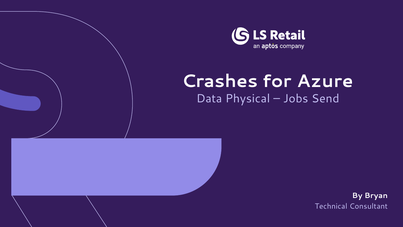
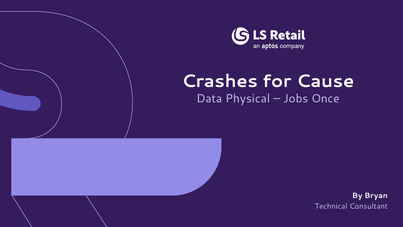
Azure: Azure -> Cause
Send: Send -> Once
